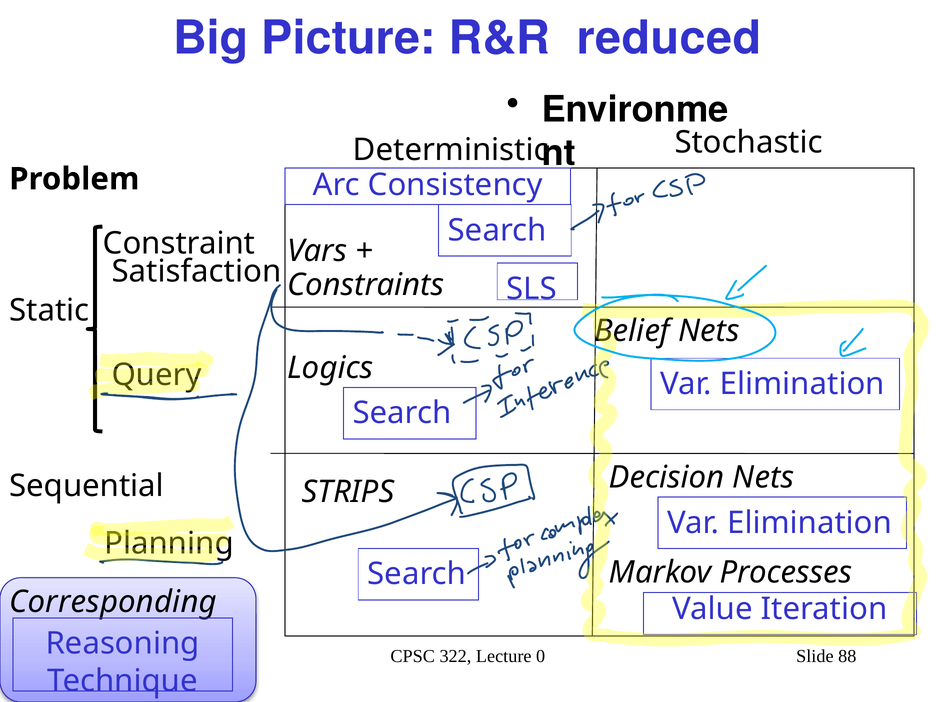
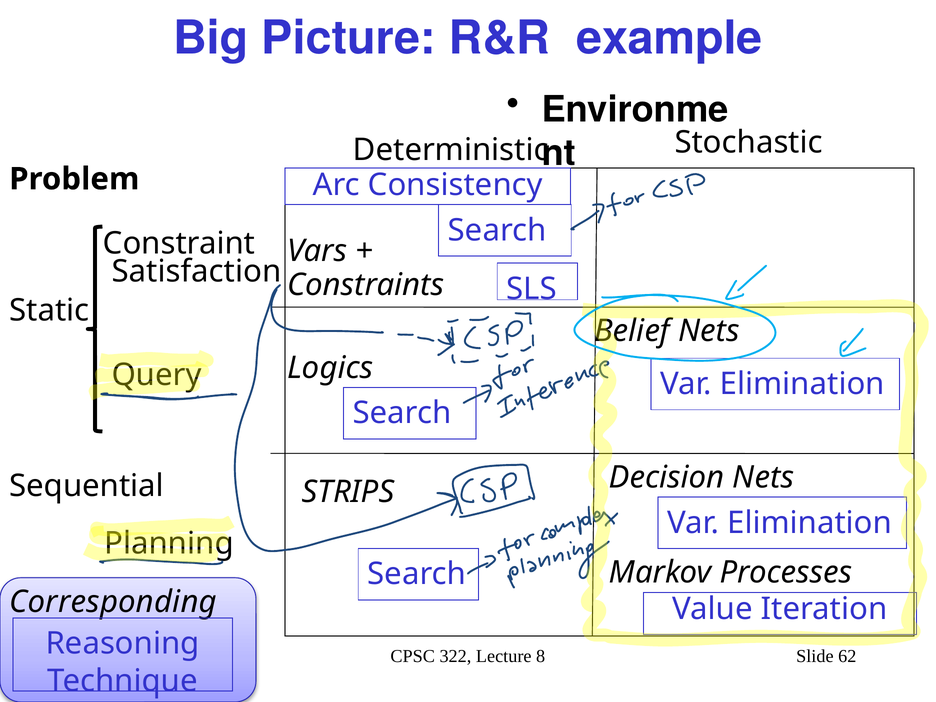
reduced: reduced -> example
0: 0 -> 8
88: 88 -> 62
